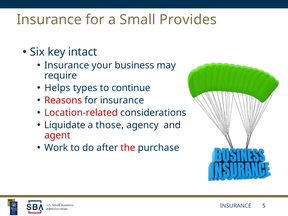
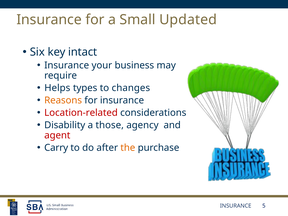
Provides: Provides -> Updated
continue: continue -> changes
Reasons colour: red -> orange
Liquidate: Liquidate -> Disability
Work: Work -> Carry
the colour: red -> orange
